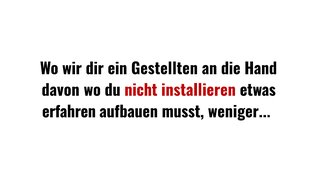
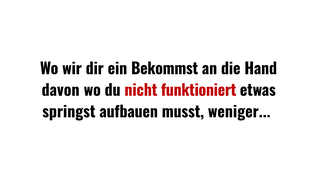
Gestellten: Gestellten -> Bekommst
installieren: installieren -> funktioniert
erfahren: erfahren -> springst
